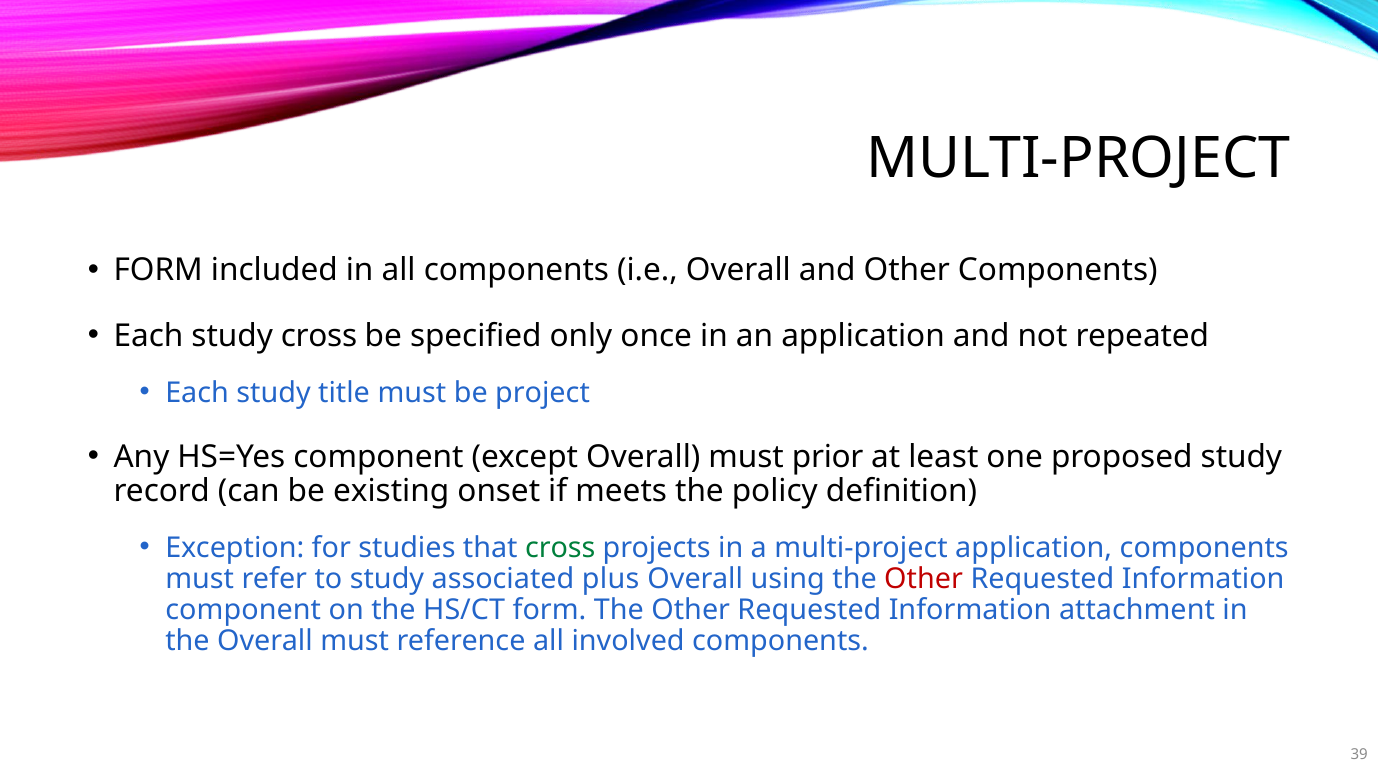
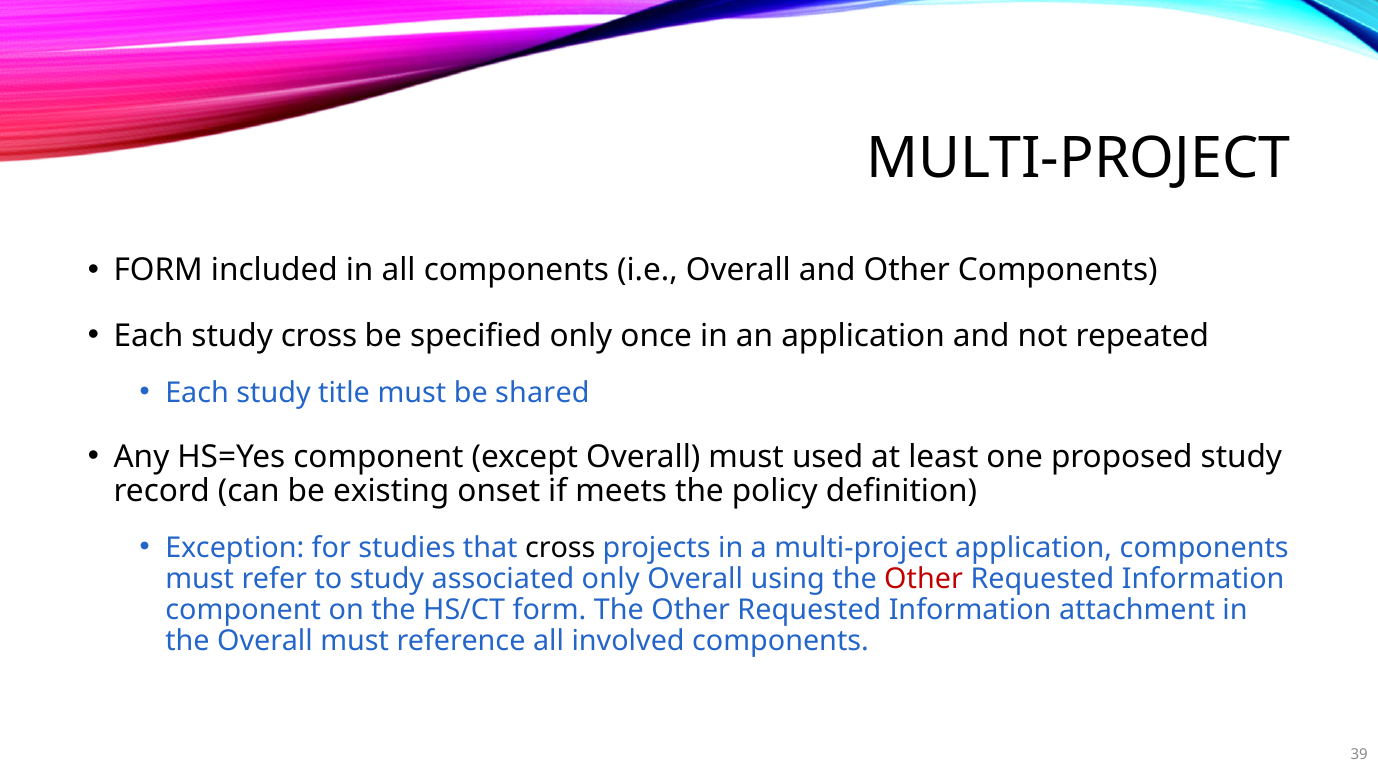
project: project -> shared
prior: prior -> used
cross at (560, 548) colour: green -> black
associated plus: plus -> only
